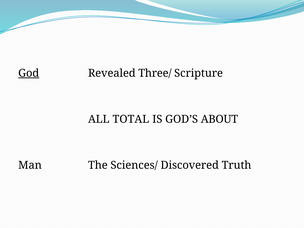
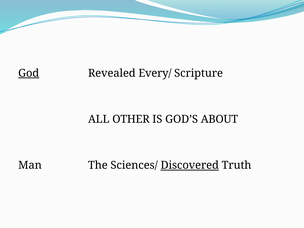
Three/: Three/ -> Every/
TOTAL: TOTAL -> OTHER
Discovered underline: none -> present
